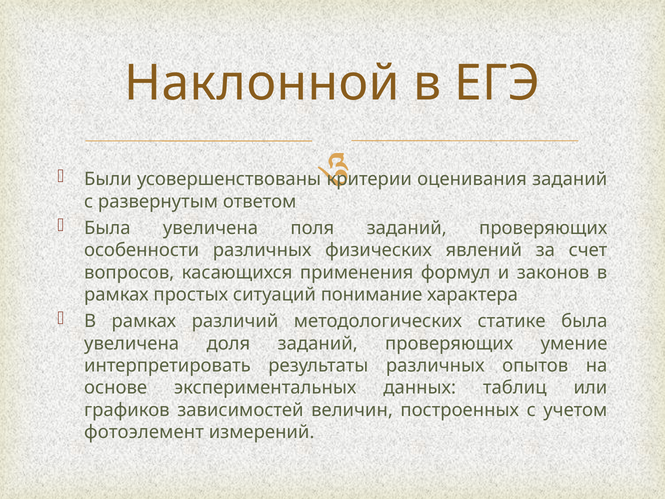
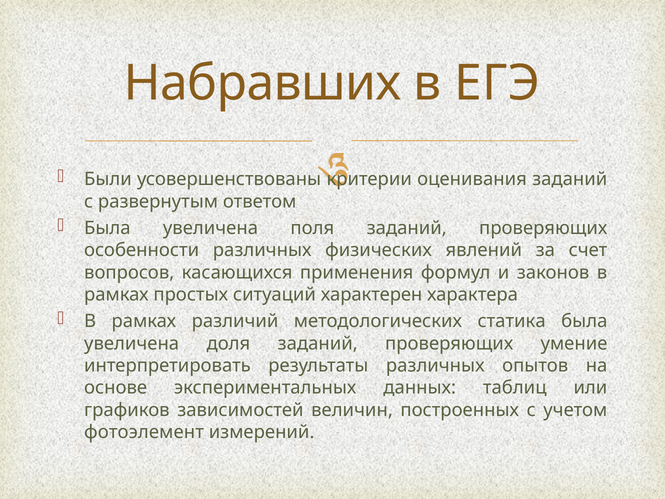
Наклонной: Наклонной -> Набравших
понимание: понимание -> характерен
статике: статике -> статика
